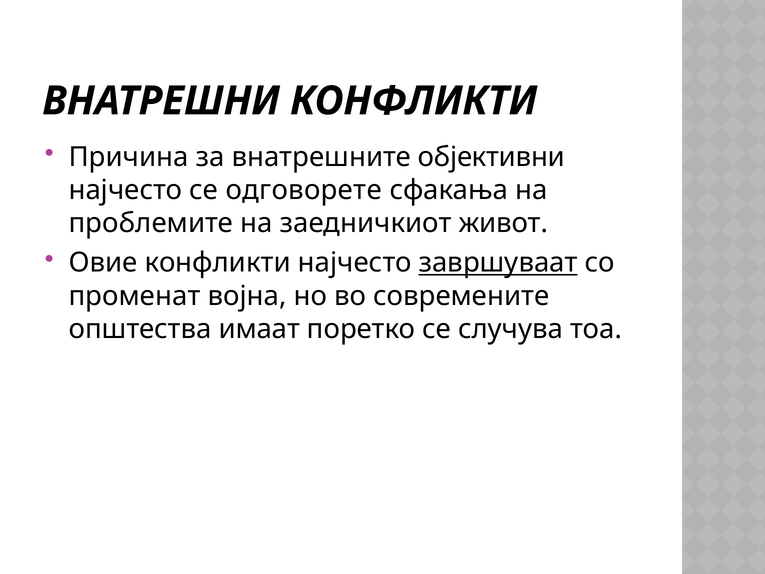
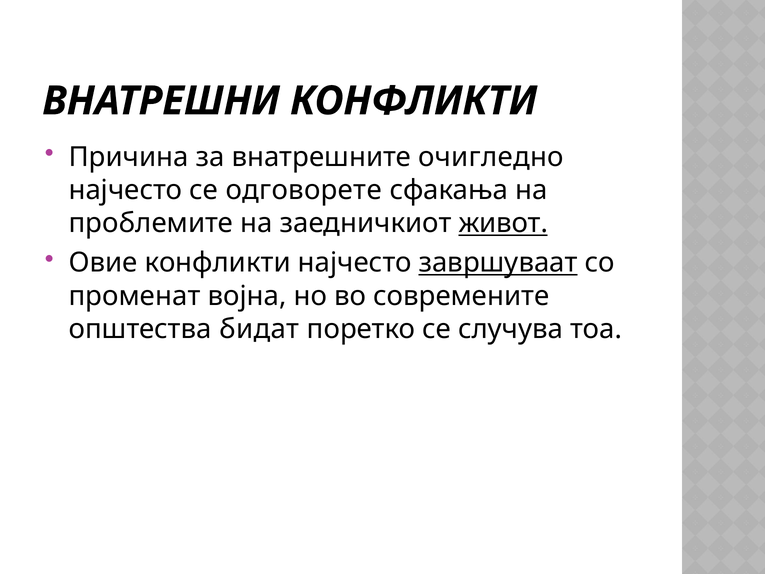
објективни: објективни -> очигледно
живот underline: none -> present
имаат: имаат -> бидат
